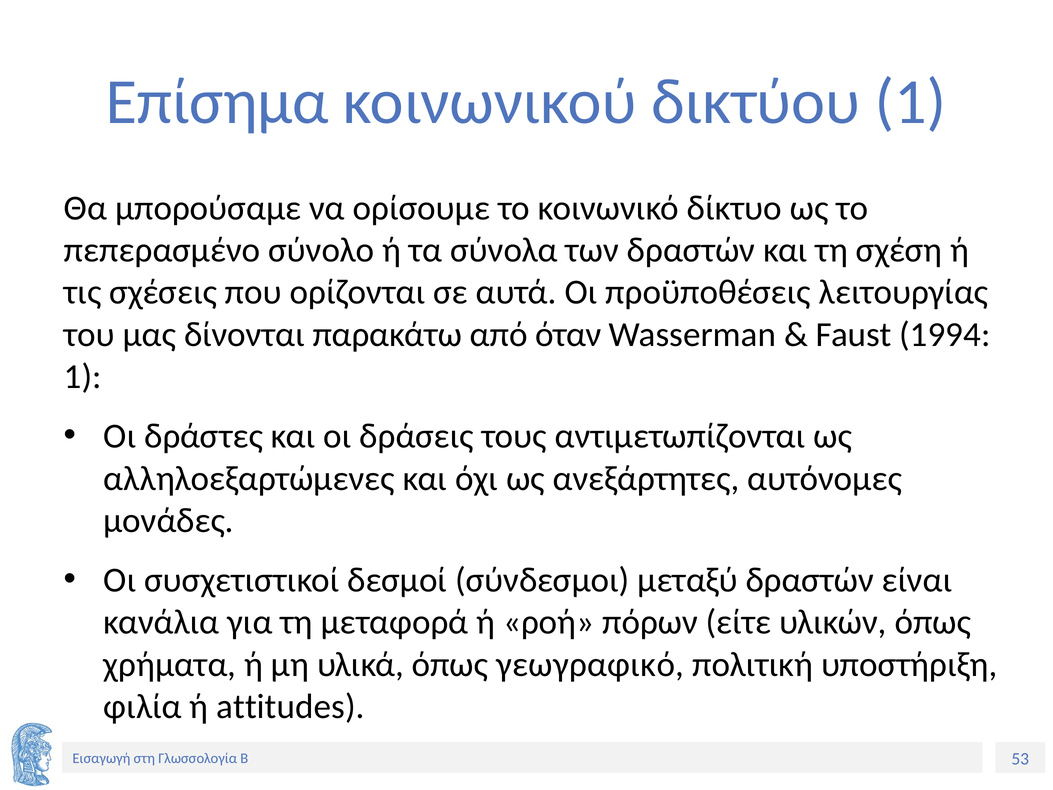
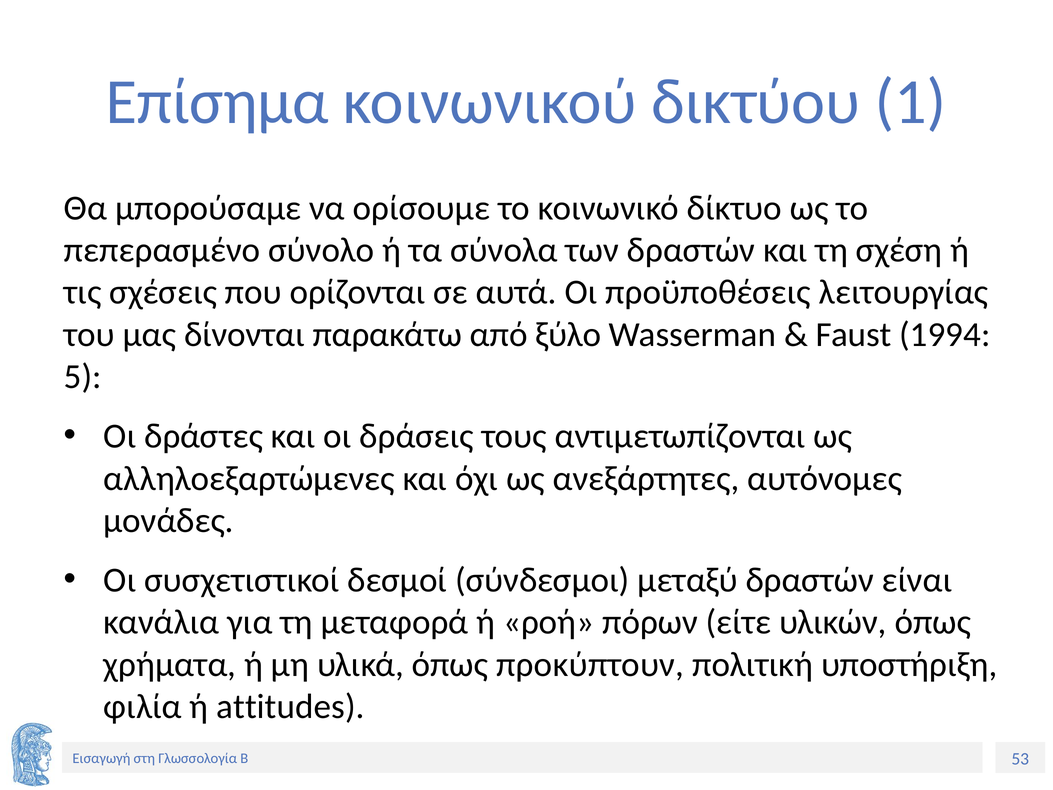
όταν: όταν -> ξύλο
1 at (83, 377): 1 -> 5
γεωγραφικό: γεωγραφικό -> προκύπτουν
